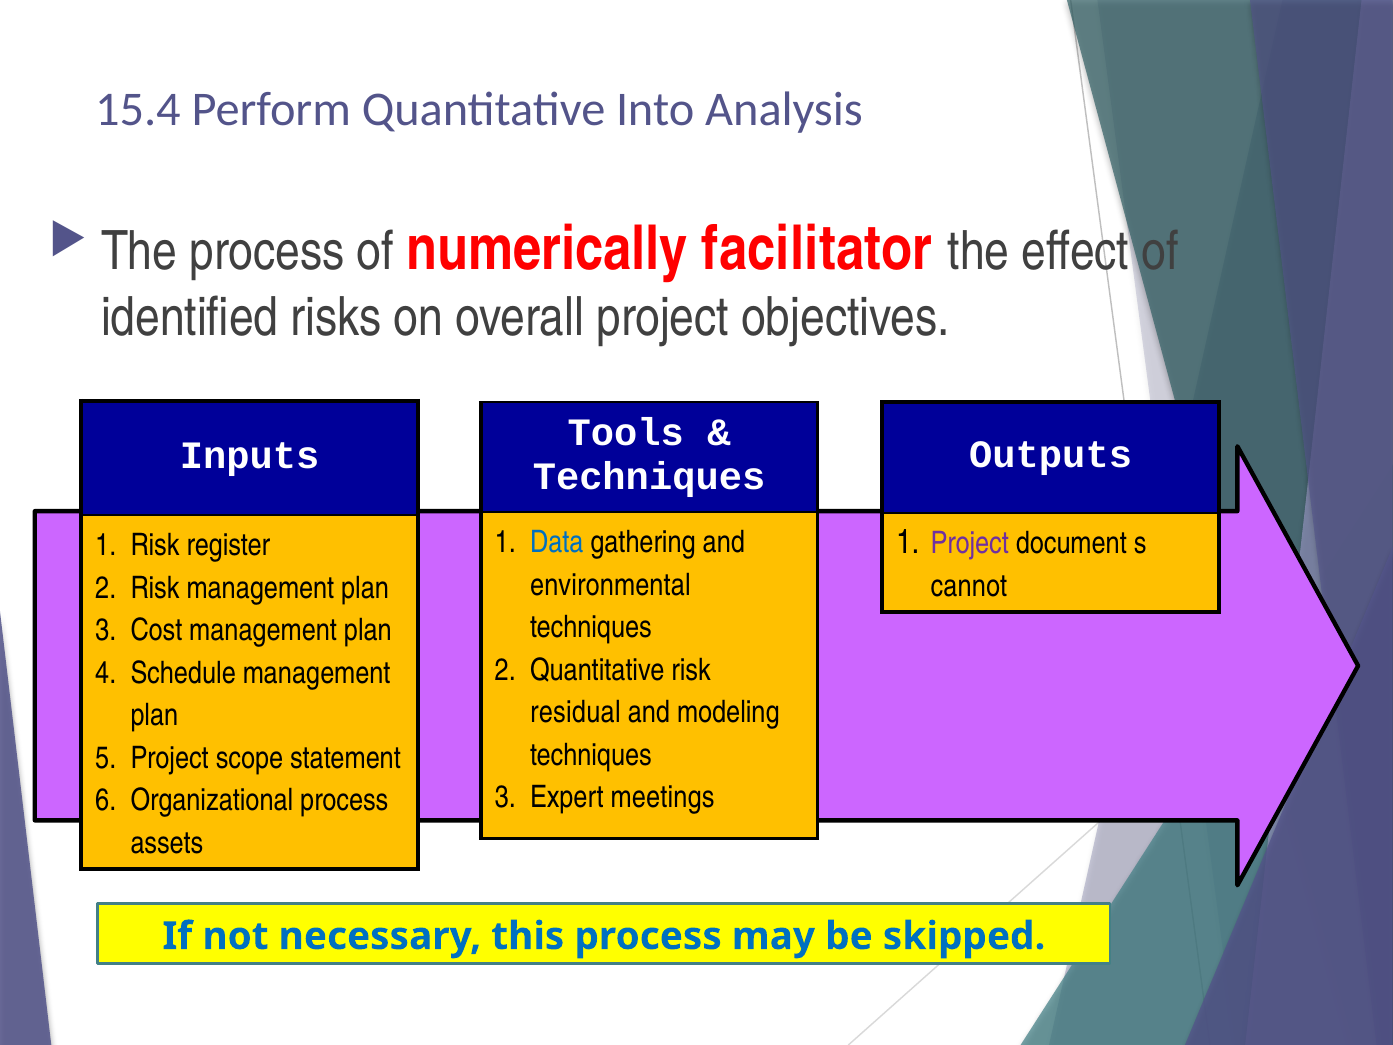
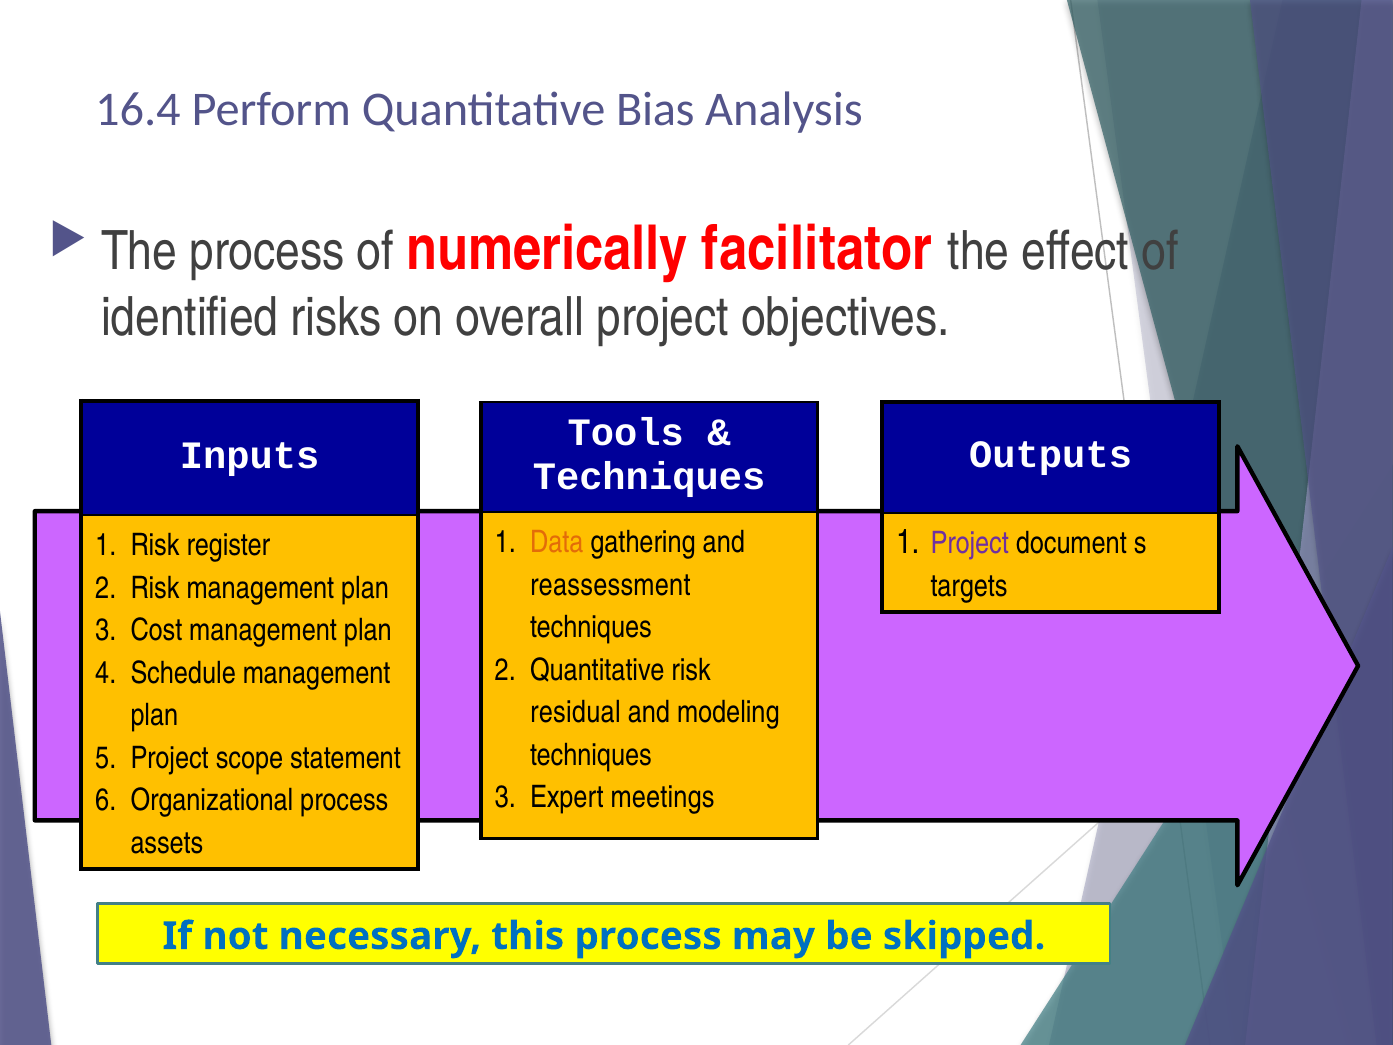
15.4: 15.4 -> 16.4
Into: Into -> Bias
Data colour: blue -> orange
environmental: environmental -> reassessment
cannot: cannot -> targets
